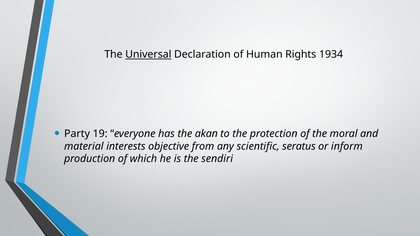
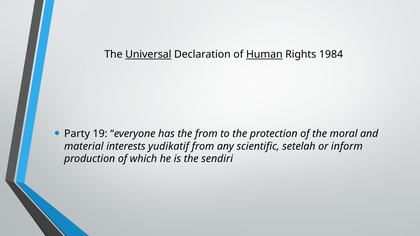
Human underline: none -> present
1934: 1934 -> 1984
the akan: akan -> from
objective: objective -> yudikatif
seratus: seratus -> setelah
